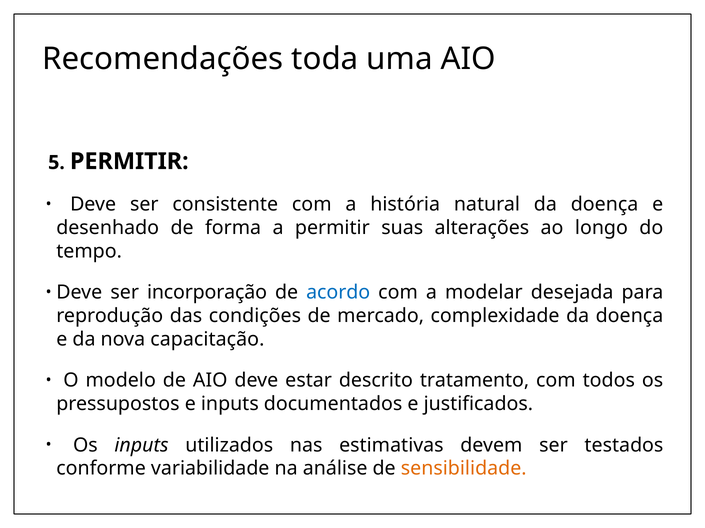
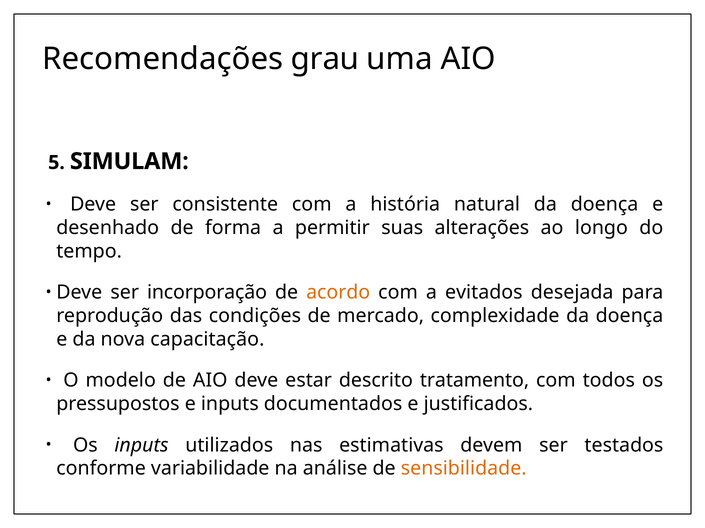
toda: toda -> grau
5 PERMITIR: PERMITIR -> SIMULAM
acordo colour: blue -> orange
modelar: modelar -> evitados
